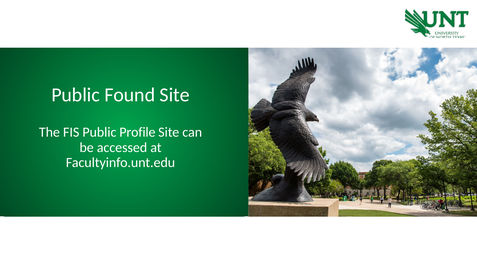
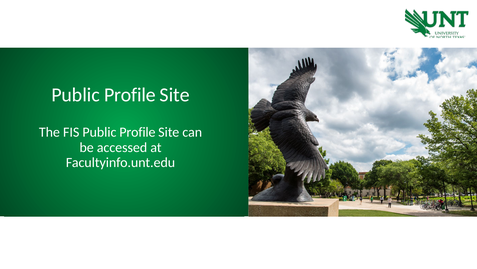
Found at (130, 95): Found -> Profile
